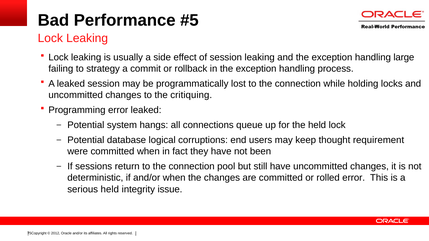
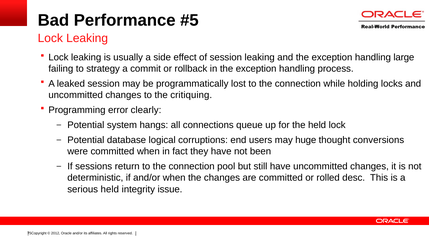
error leaked: leaked -> clearly
keep: keep -> huge
requirement: requirement -> conversions
rolled error: error -> desc
